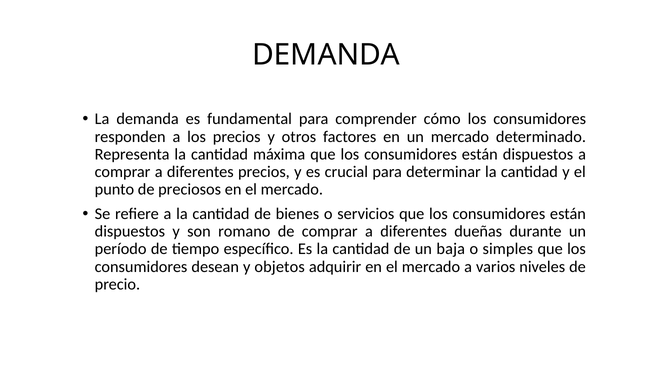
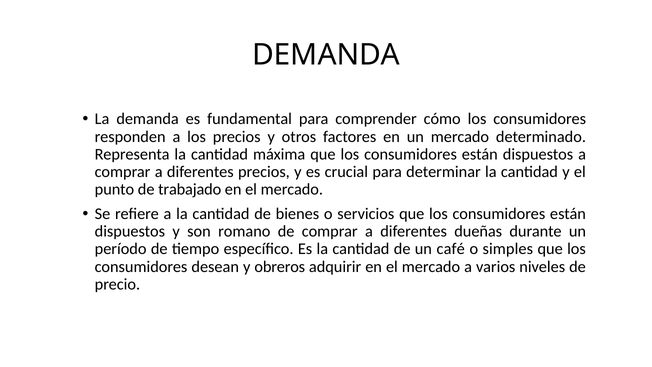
preciosos: preciosos -> trabajado
baja: baja -> café
objetos: objetos -> obreros
